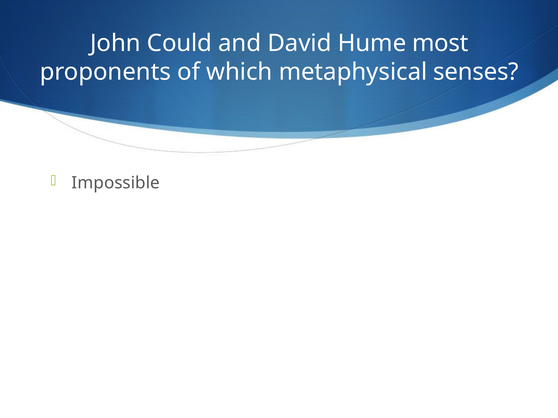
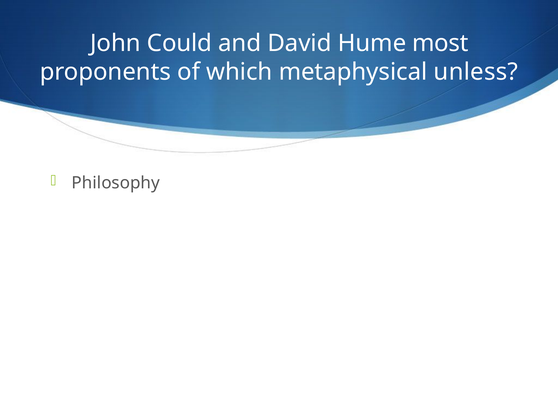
senses: senses -> unless
Impossible: Impossible -> Philosophy
